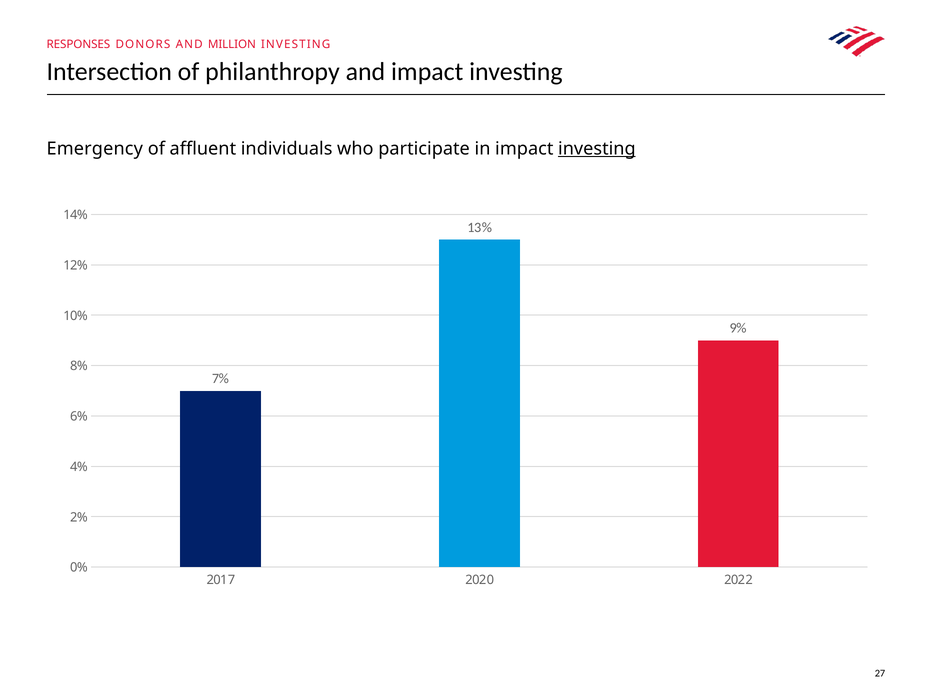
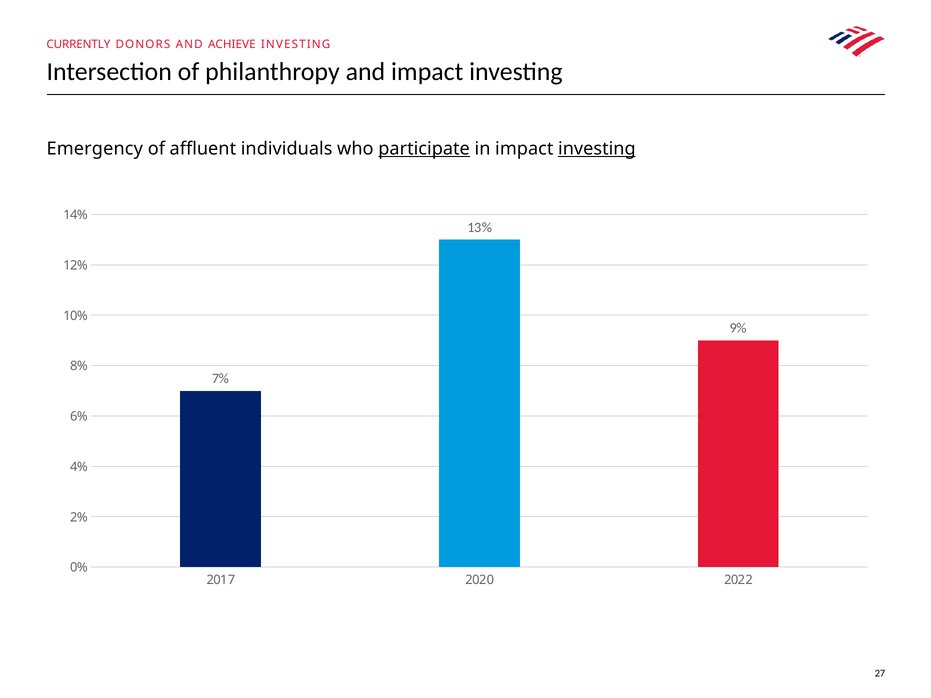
RESPONSES: RESPONSES -> CURRENTLY
MILLION: MILLION -> ACHIEVE
participate underline: none -> present
